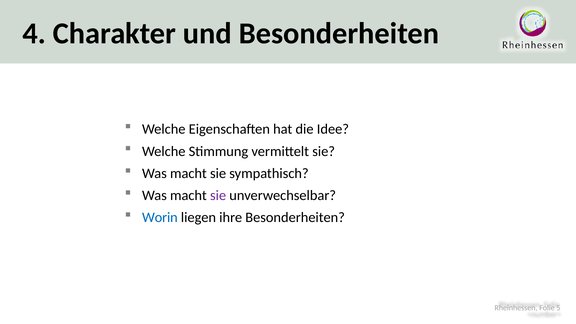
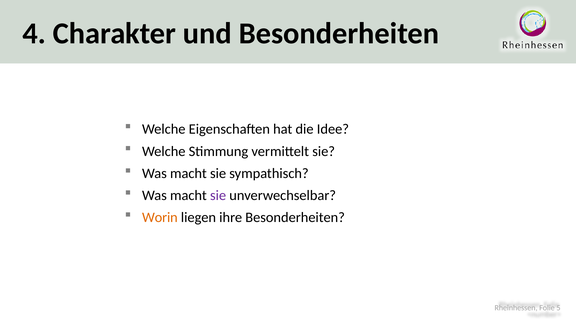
Worin colour: blue -> orange
